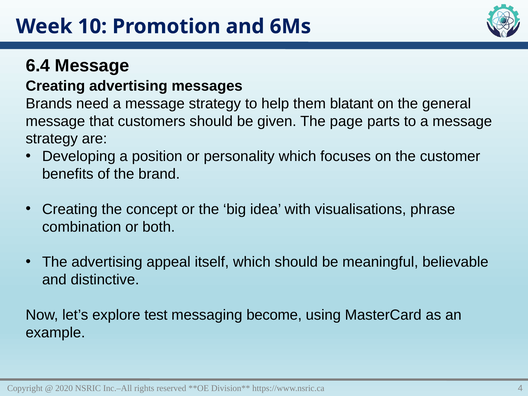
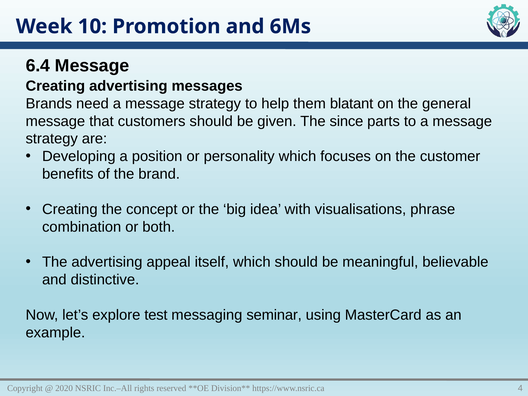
page: page -> since
become: become -> seminar
